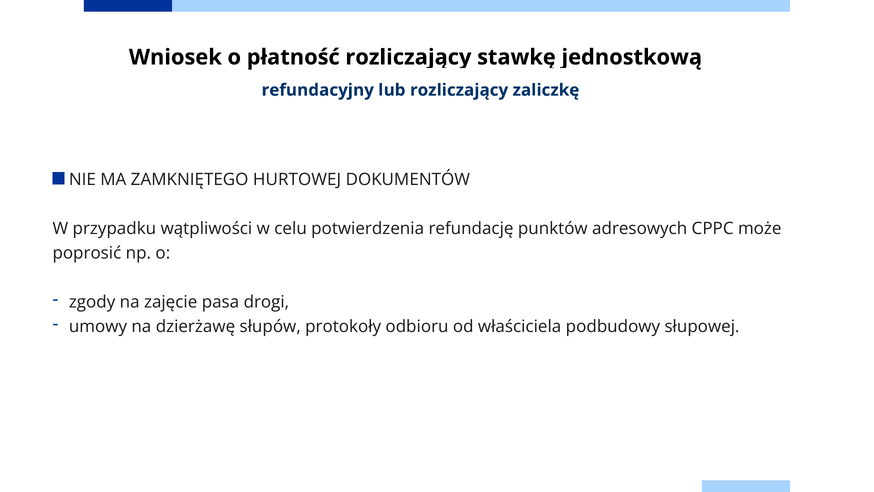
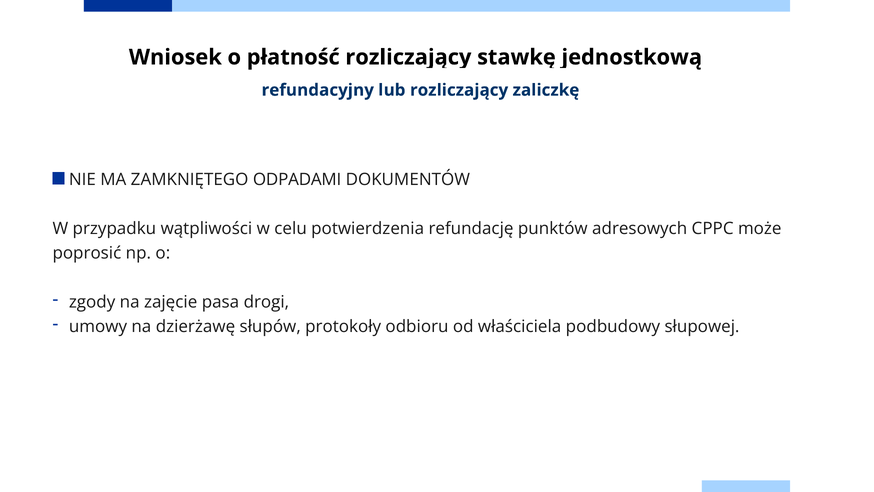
HURTOWEJ: HURTOWEJ -> ODPADAMI
